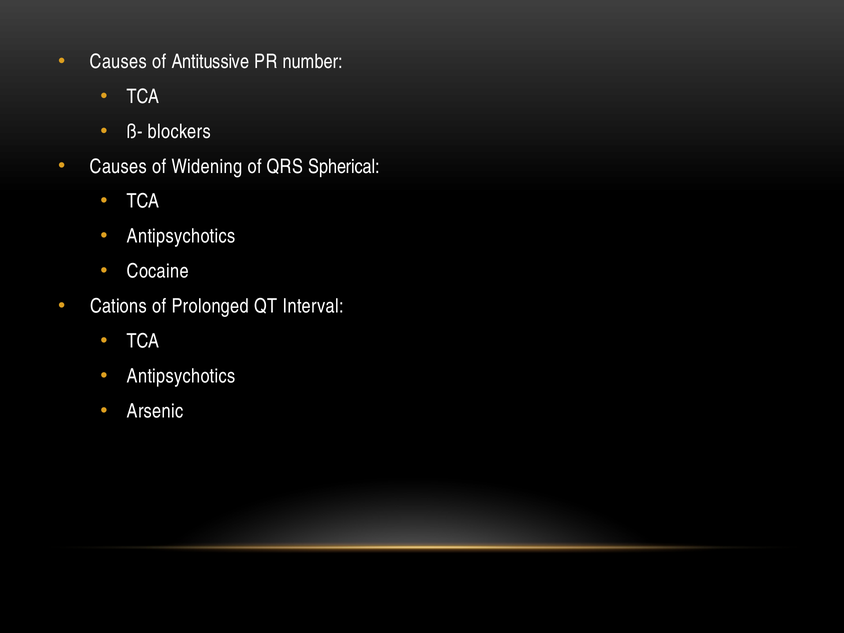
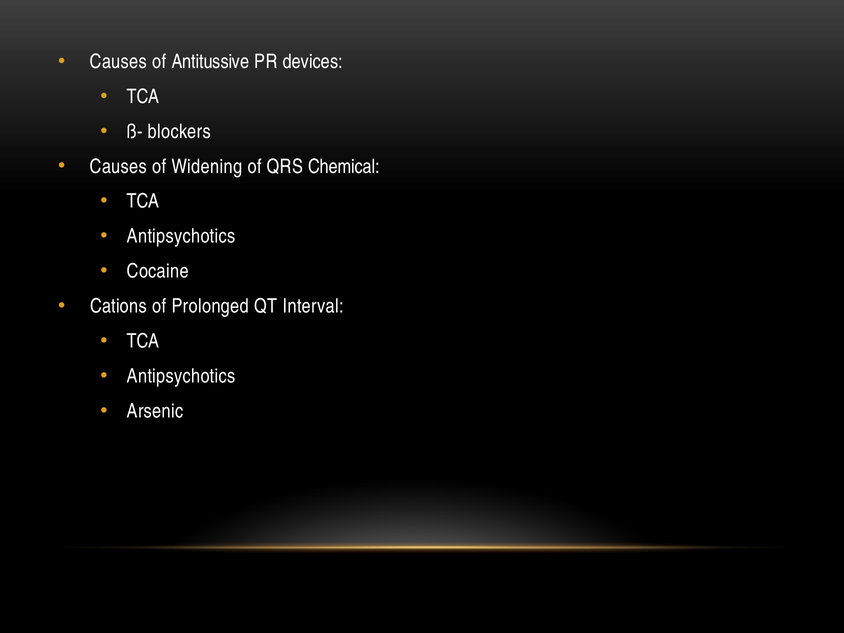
number: number -> devices
Spherical: Spherical -> Chemical
